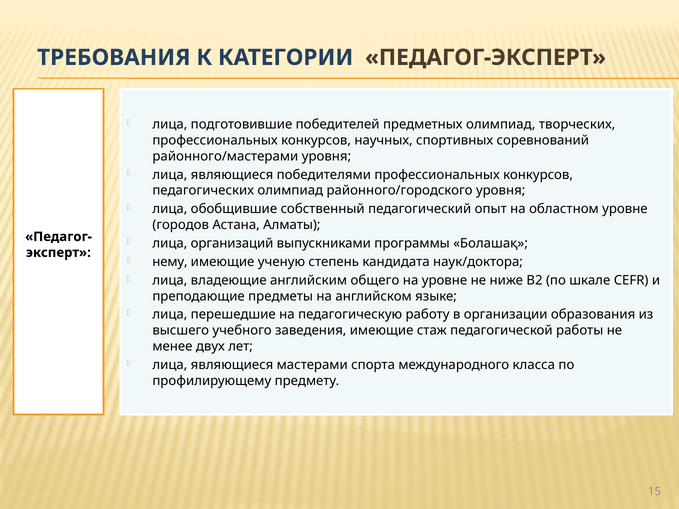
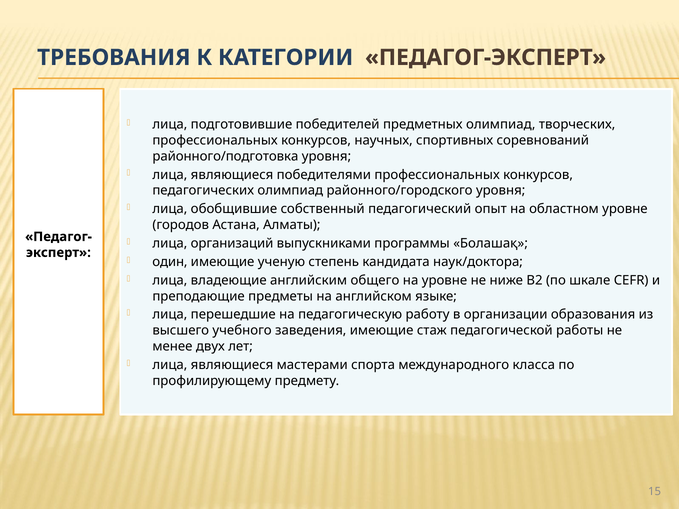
районного/мастерами: районного/мастерами -> районного/подготовка
нему: нему -> один
